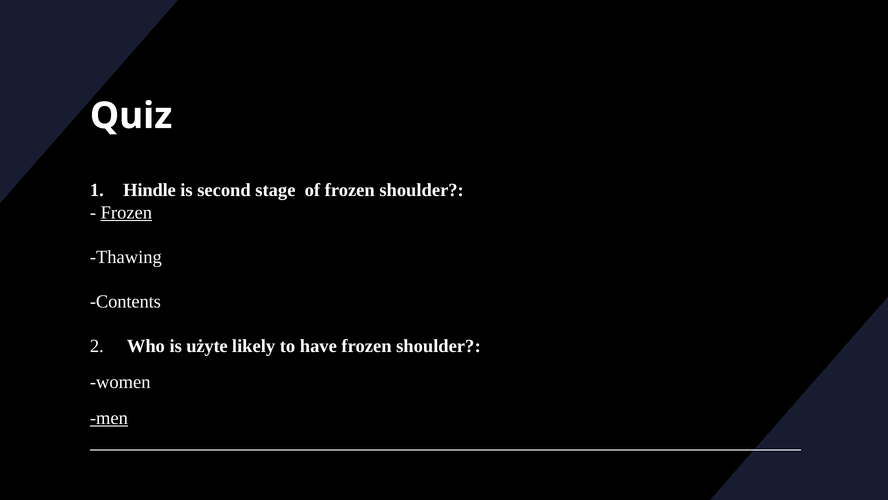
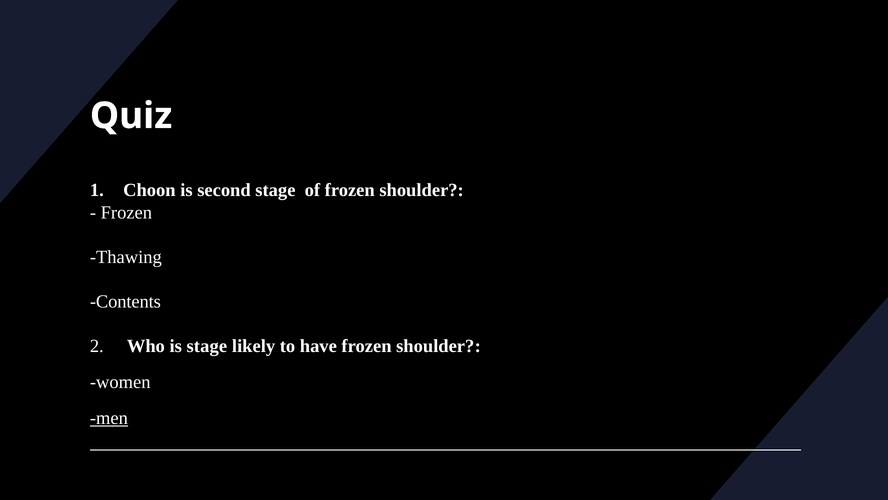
Hindle: Hindle -> Choon
Frozen at (126, 212) underline: present -> none
is użyte: użyte -> stage
